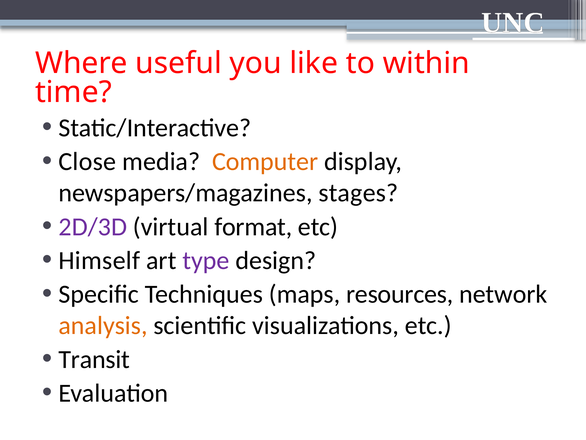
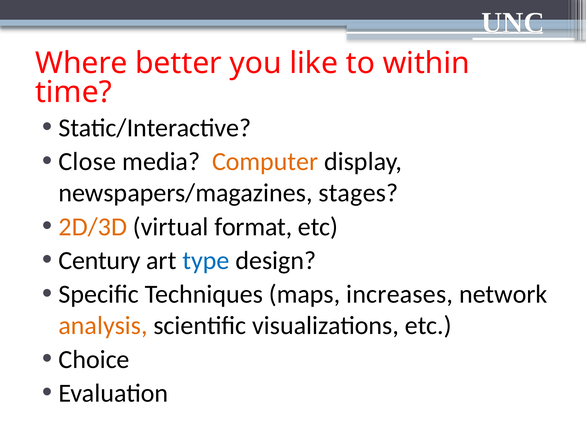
useful: useful -> better
2D/3D colour: purple -> orange
Himself: Himself -> Century
type colour: purple -> blue
resources: resources -> increases
Transit: Transit -> Choice
